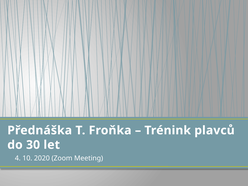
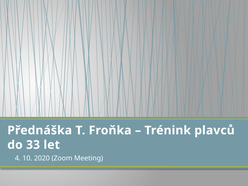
30: 30 -> 33
